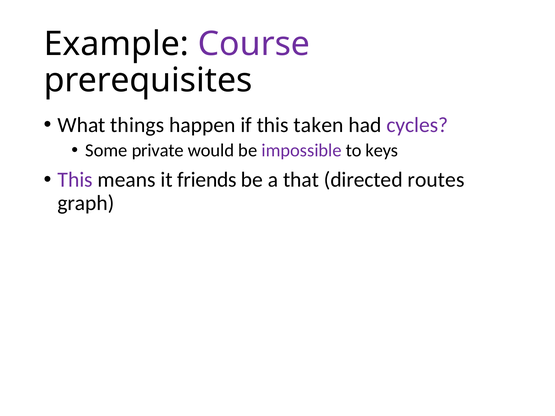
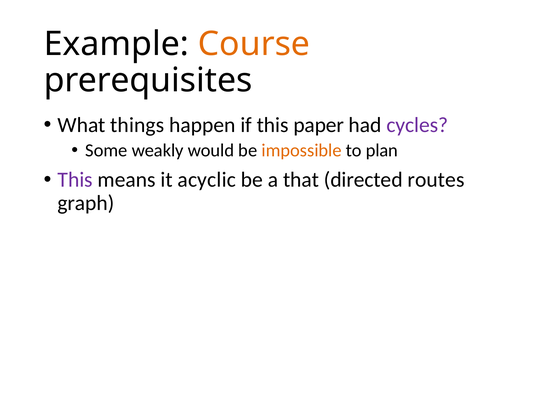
Course colour: purple -> orange
taken: taken -> paper
private: private -> weakly
impossible colour: purple -> orange
keys: keys -> plan
friends: friends -> acyclic
